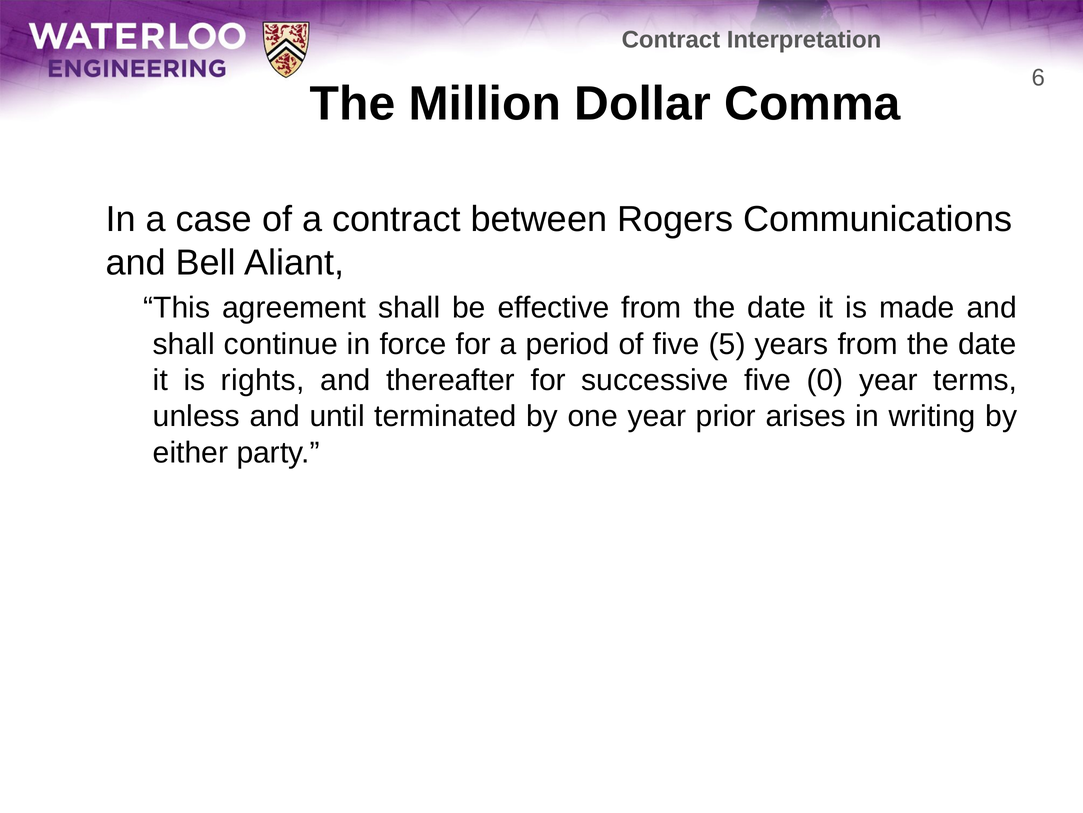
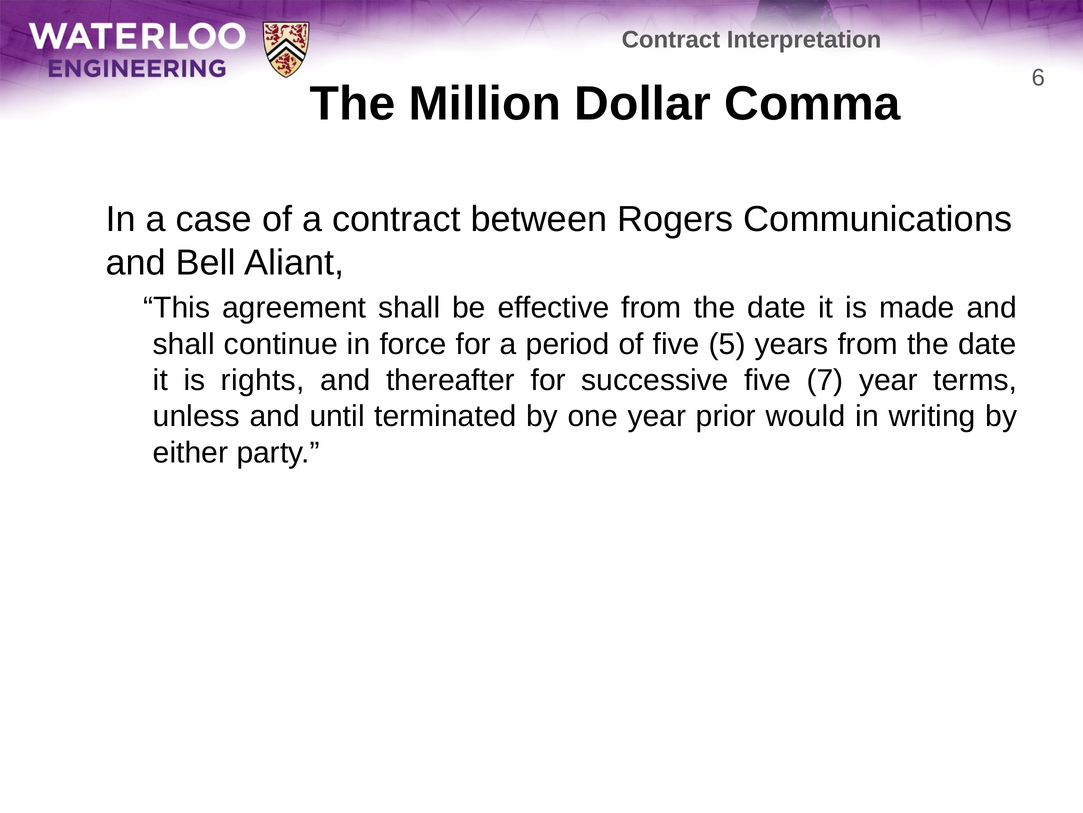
0: 0 -> 7
arises: arises -> would
